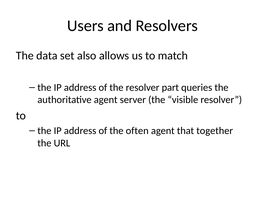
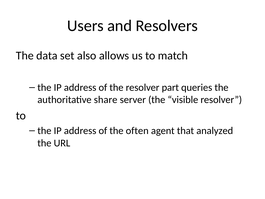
authoritative agent: agent -> share
together: together -> analyzed
